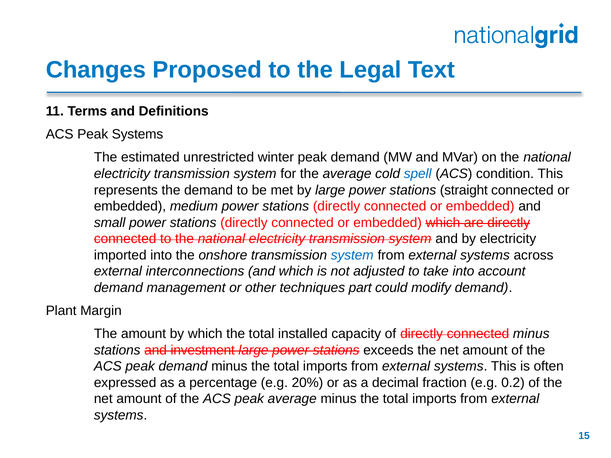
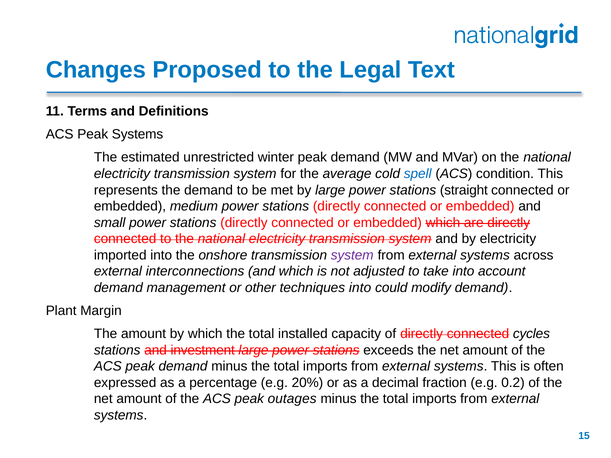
system at (352, 255) colour: blue -> purple
techniques part: part -> into
connected minus: minus -> cycles
peak average: average -> outages
